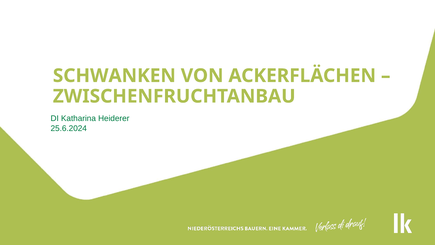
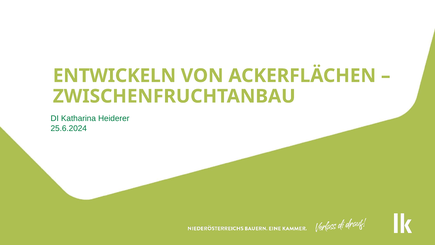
SCHWANKEN: SCHWANKEN -> ENTWICKELN
